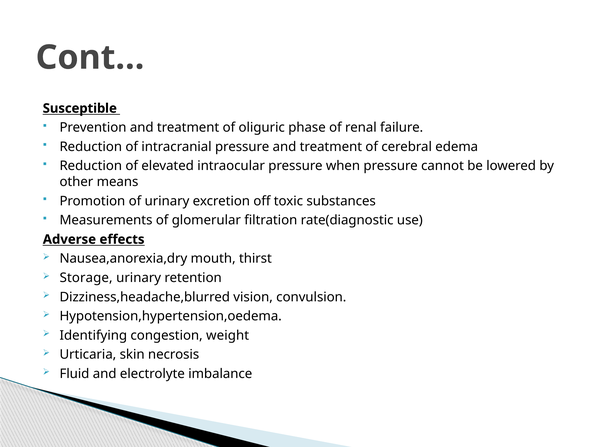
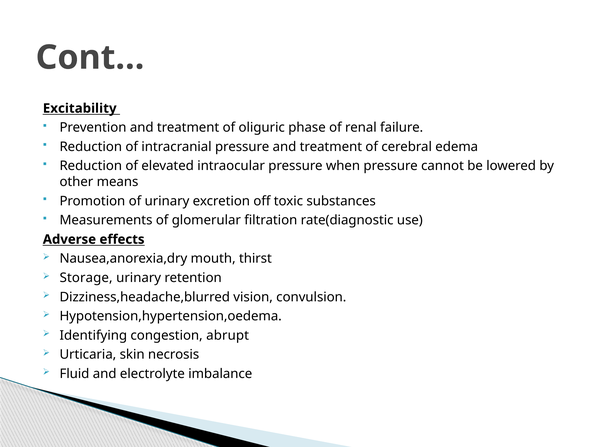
Susceptible: Susceptible -> Excitability
weight: weight -> abrupt
